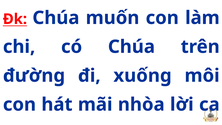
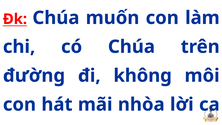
xuống: xuống -> không
